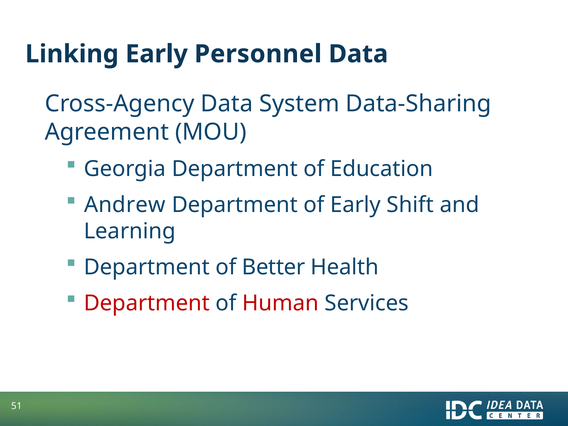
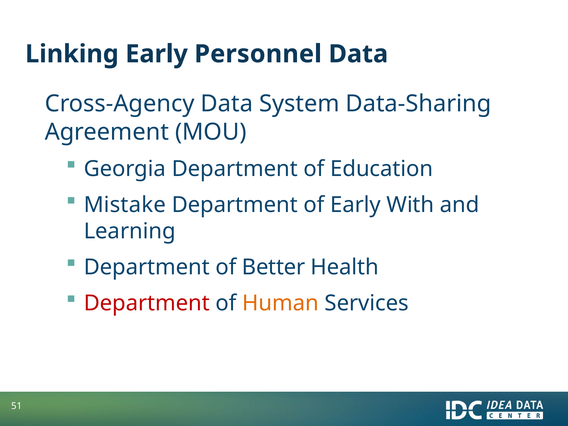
Andrew: Andrew -> Mistake
Shift: Shift -> With
Human colour: red -> orange
